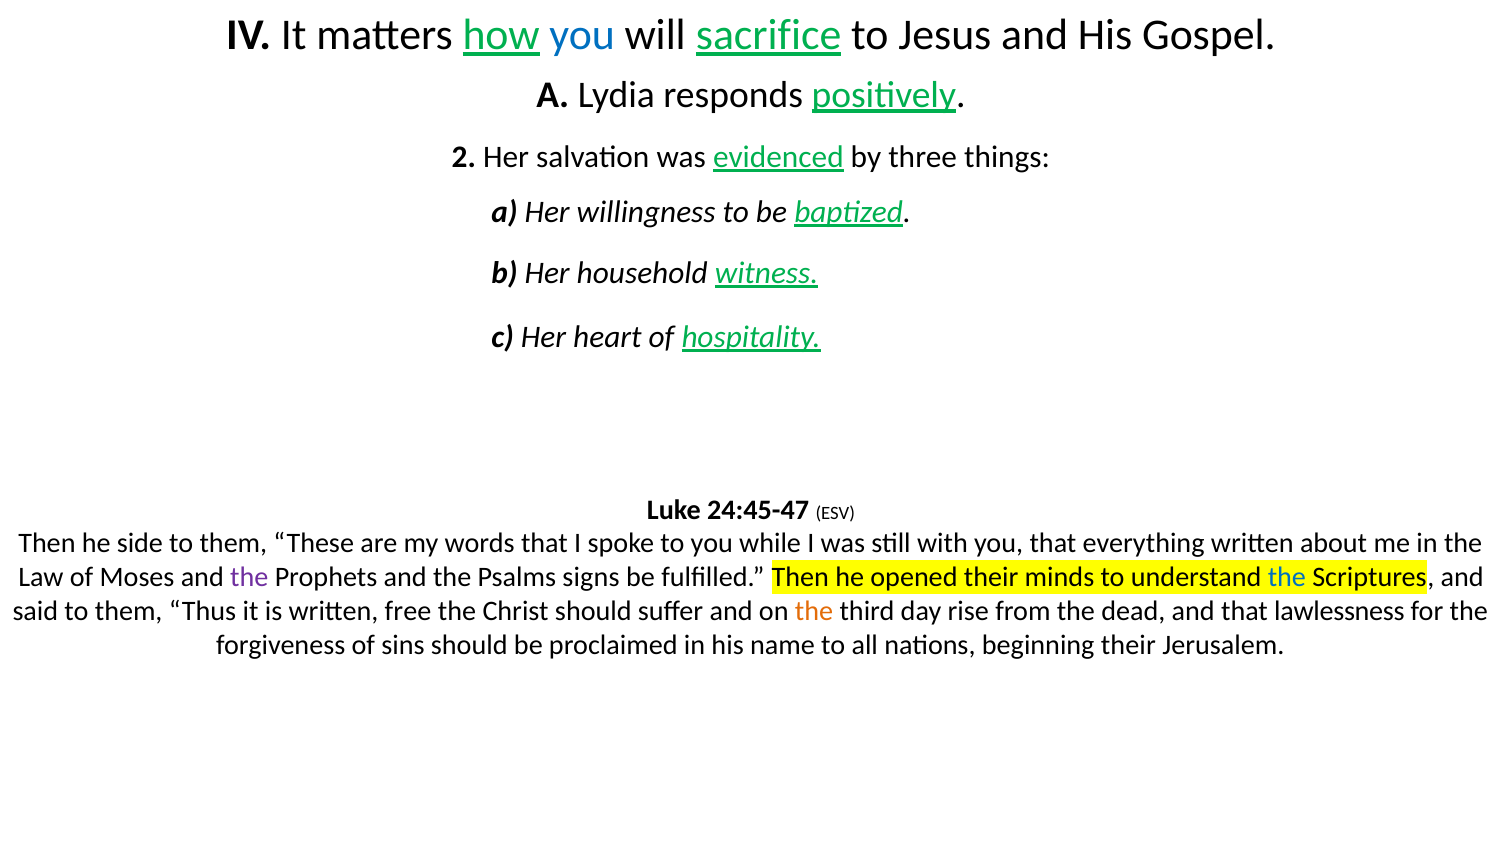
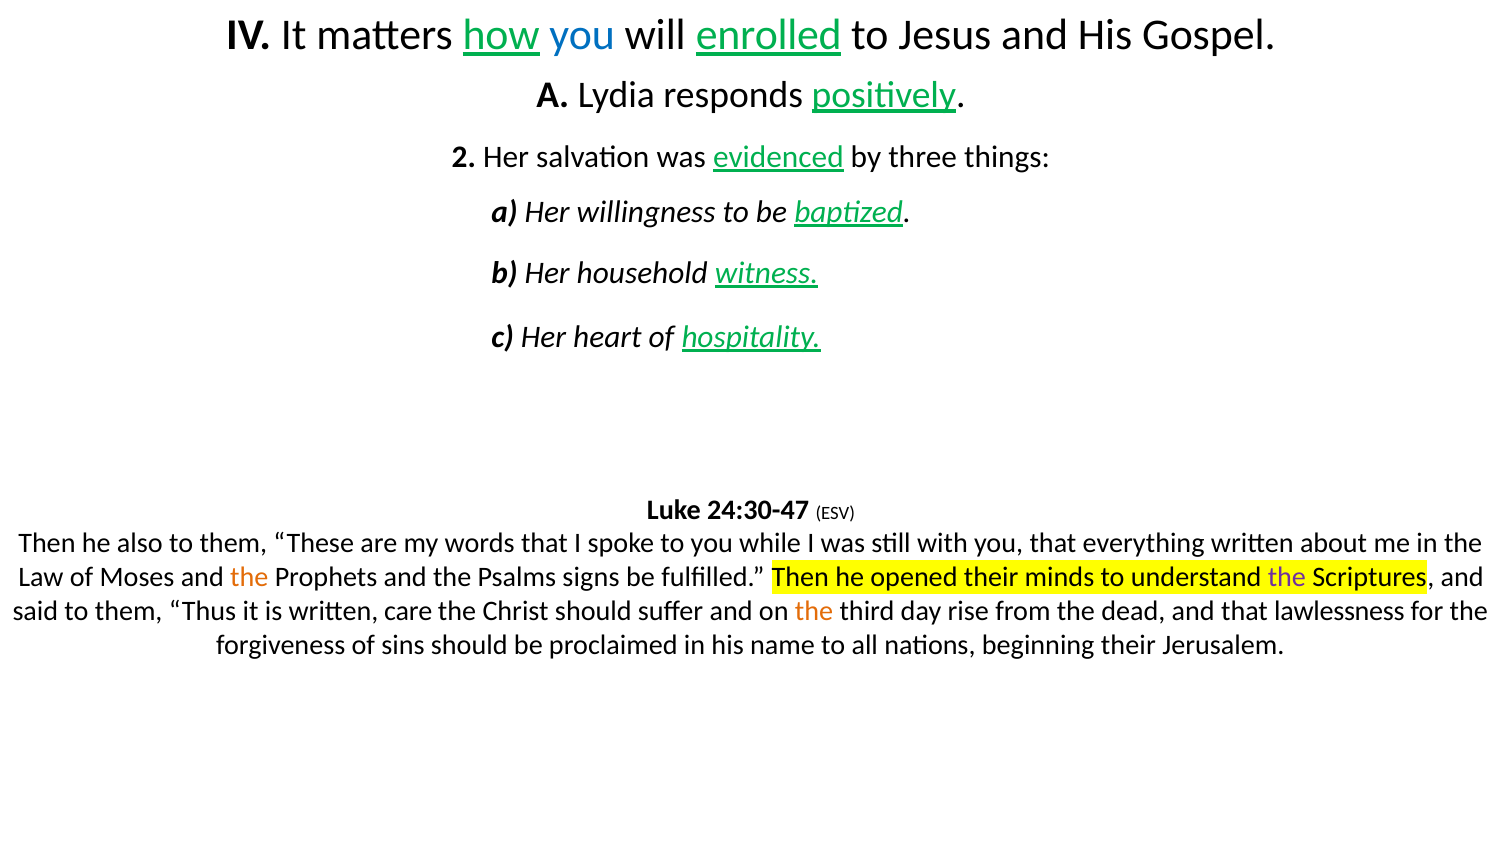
sacrifice: sacrifice -> enrolled
24:45-47: 24:45-47 -> 24:30-47
side: side -> also
the at (249, 577) colour: purple -> orange
the at (1287, 577) colour: blue -> purple
free: free -> care
